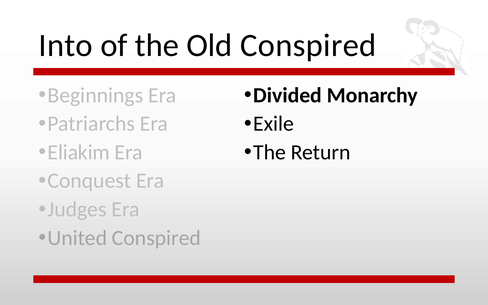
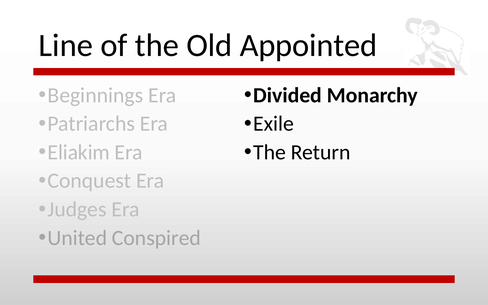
Into: Into -> Line
Old Conspired: Conspired -> Appointed
